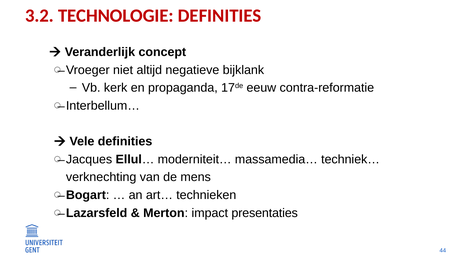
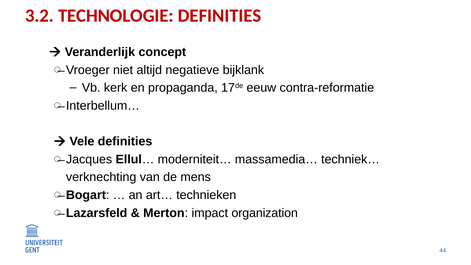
presentaties: presentaties -> organization
